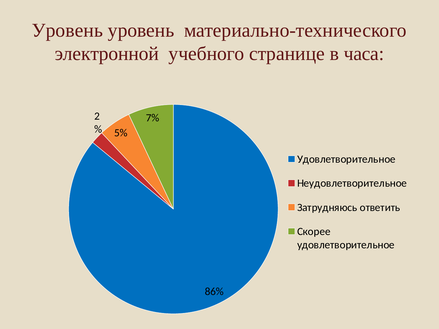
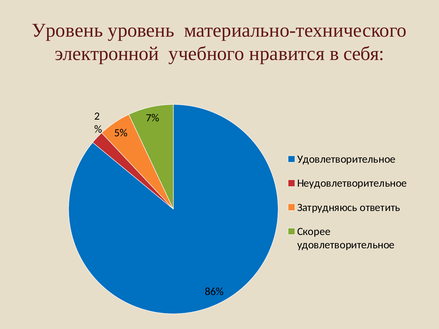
странице: странице -> нравится
часа: часа -> себя
